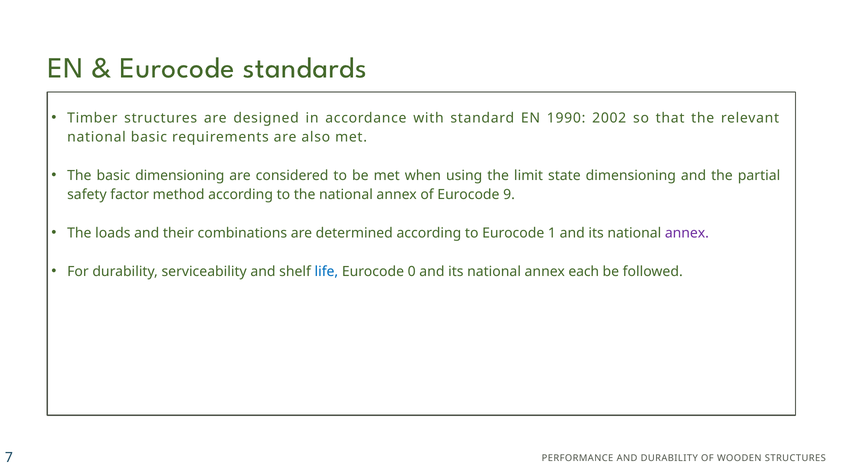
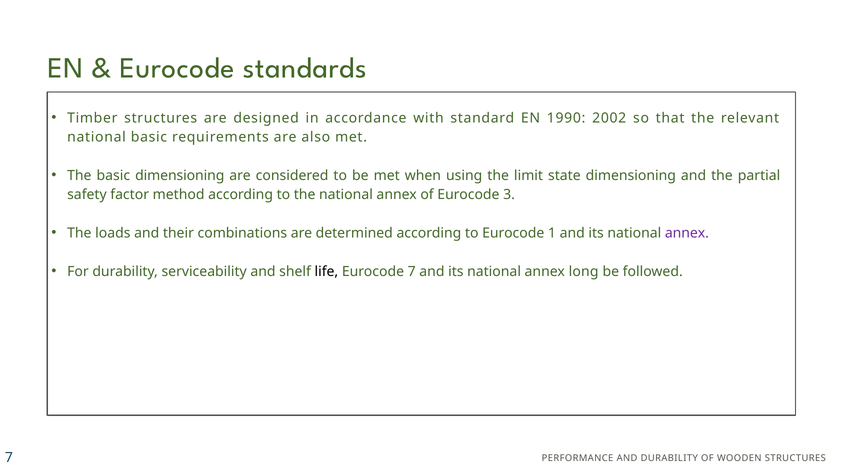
9: 9 -> 3
life colour: blue -> black
Eurocode 0: 0 -> 7
each: each -> long
